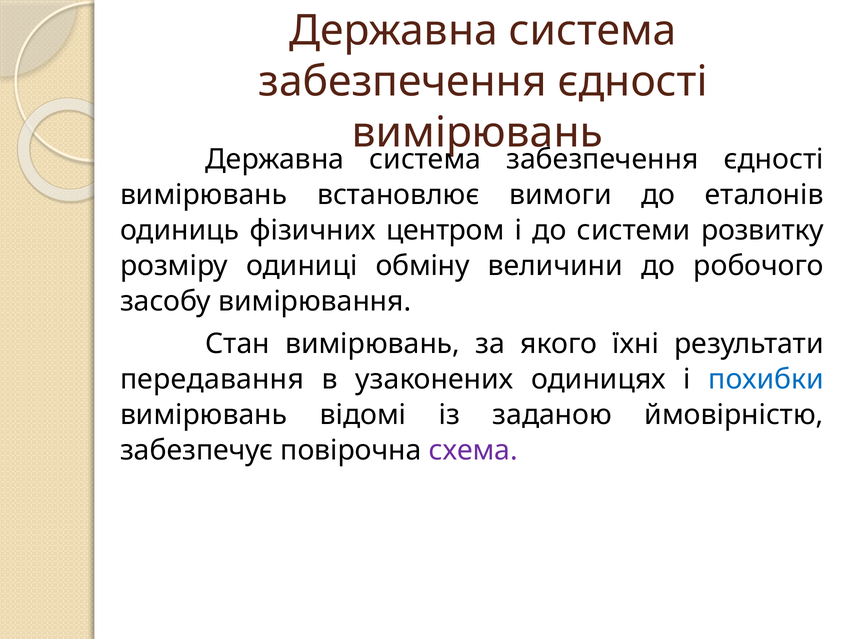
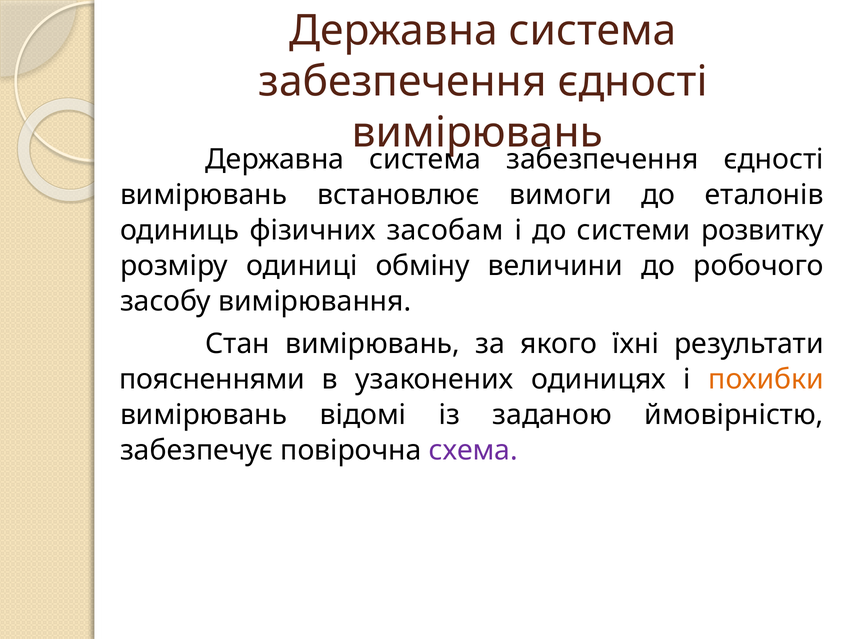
центром: центром -> засобам
передавання: передавання -> поясненнями
похибки colour: blue -> orange
